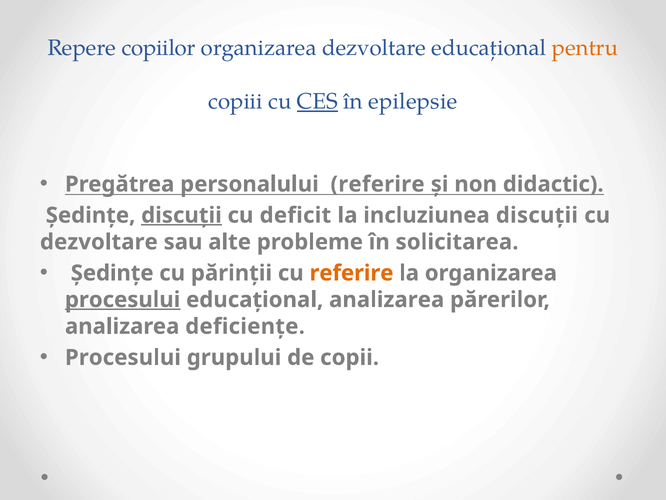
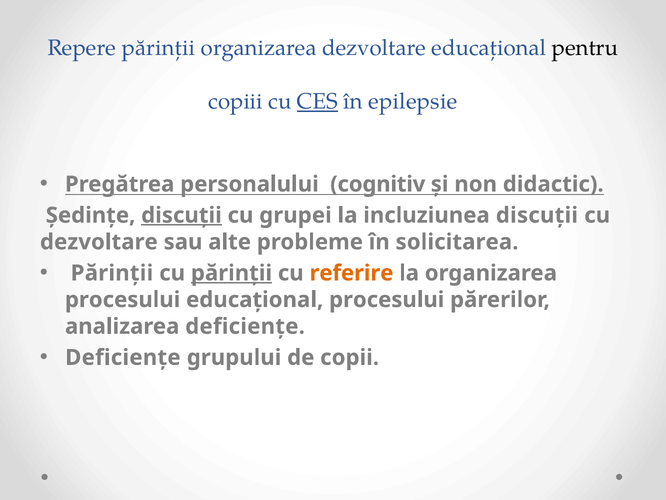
Repere copiilor: copiilor -> părinții
pentru colour: orange -> black
personalului referire: referire -> cognitiv
deficit: deficit -> grupei
Ședințe at (112, 273): Ședințe -> Părinții
părinții at (231, 273) underline: none -> present
procesului at (123, 299) underline: present -> none
educațional analizarea: analizarea -> procesului
Procesului at (123, 357): Procesului -> Deficiențe
